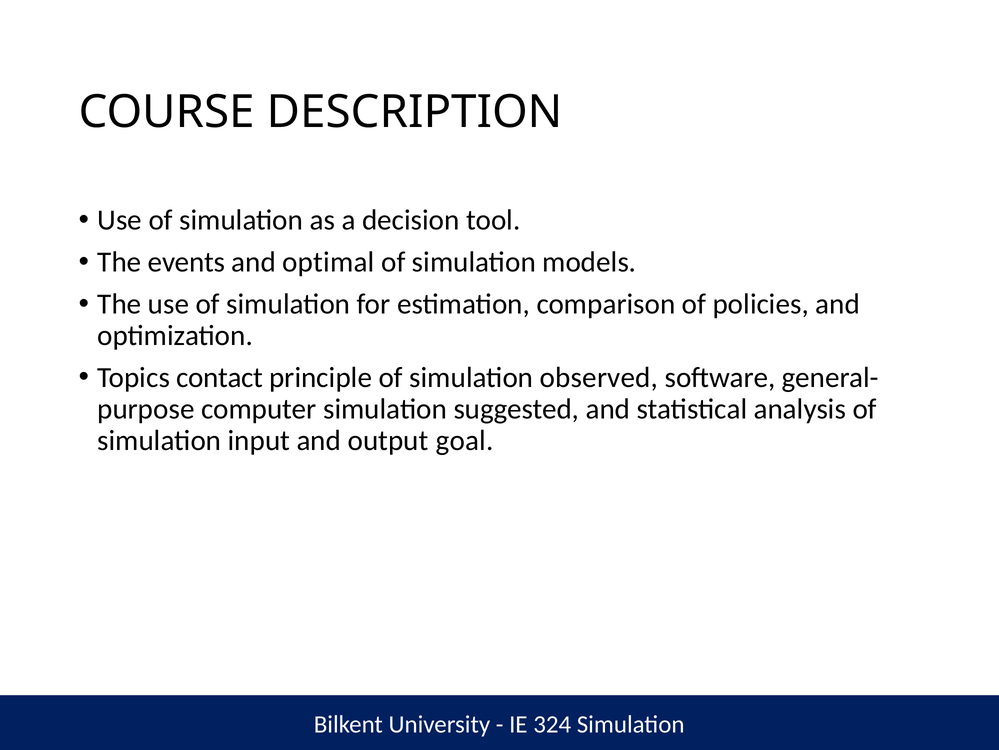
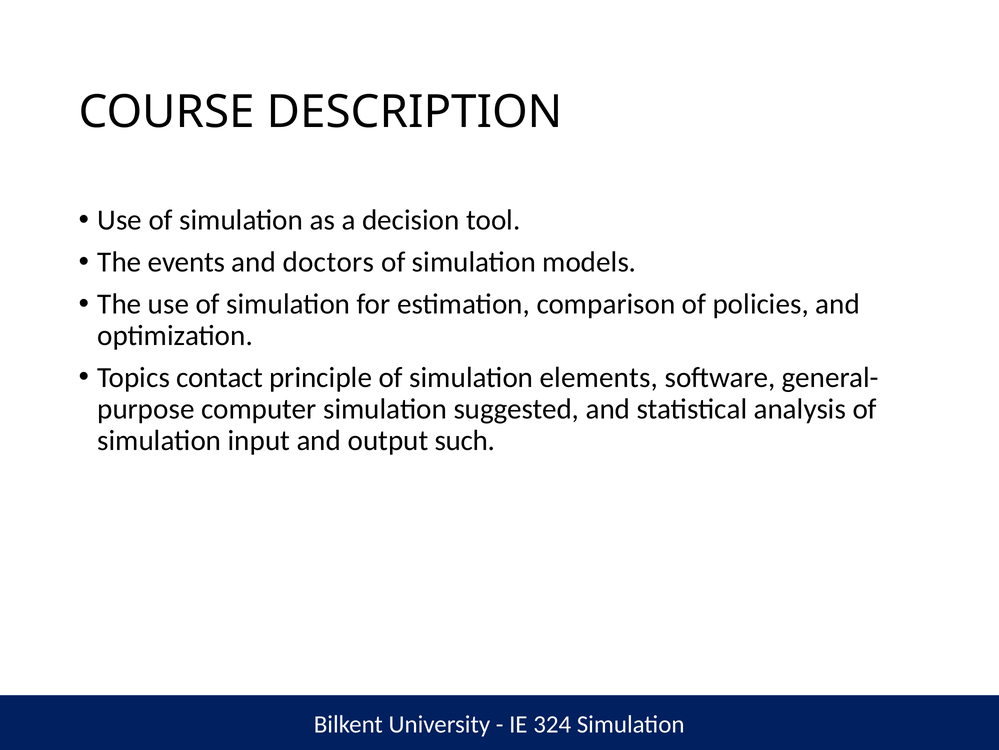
optimal: optimal -> doctors
observed: observed -> elements
goal: goal -> such
